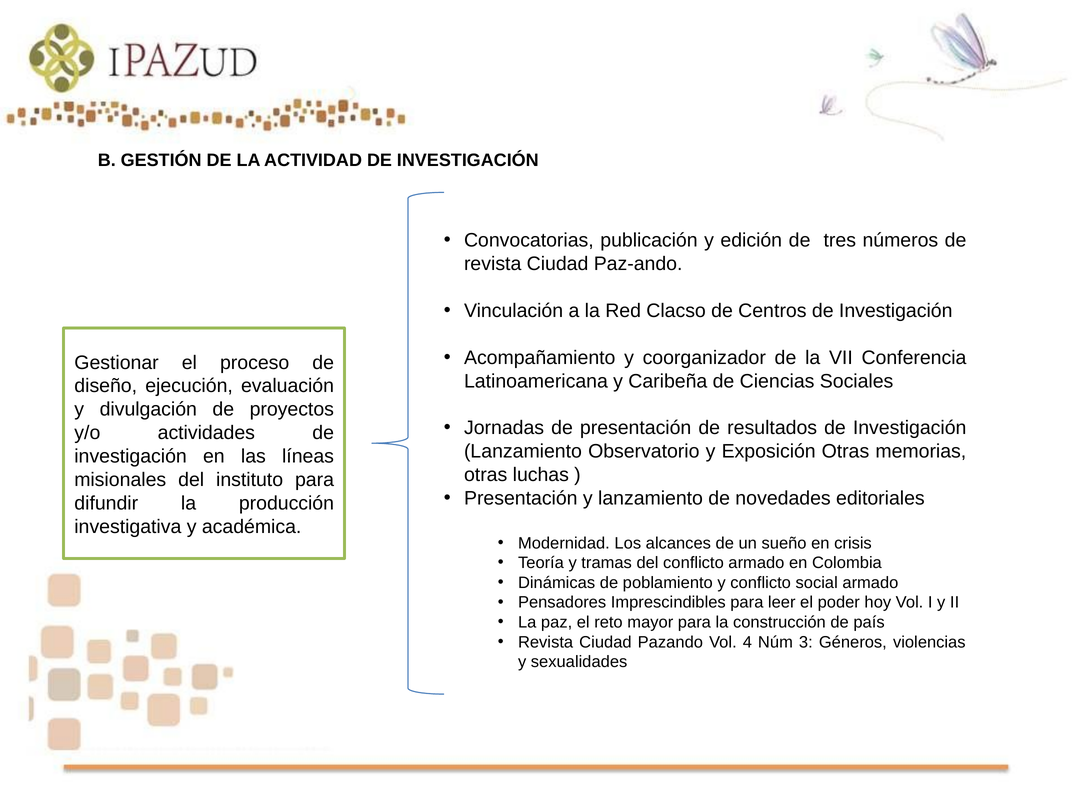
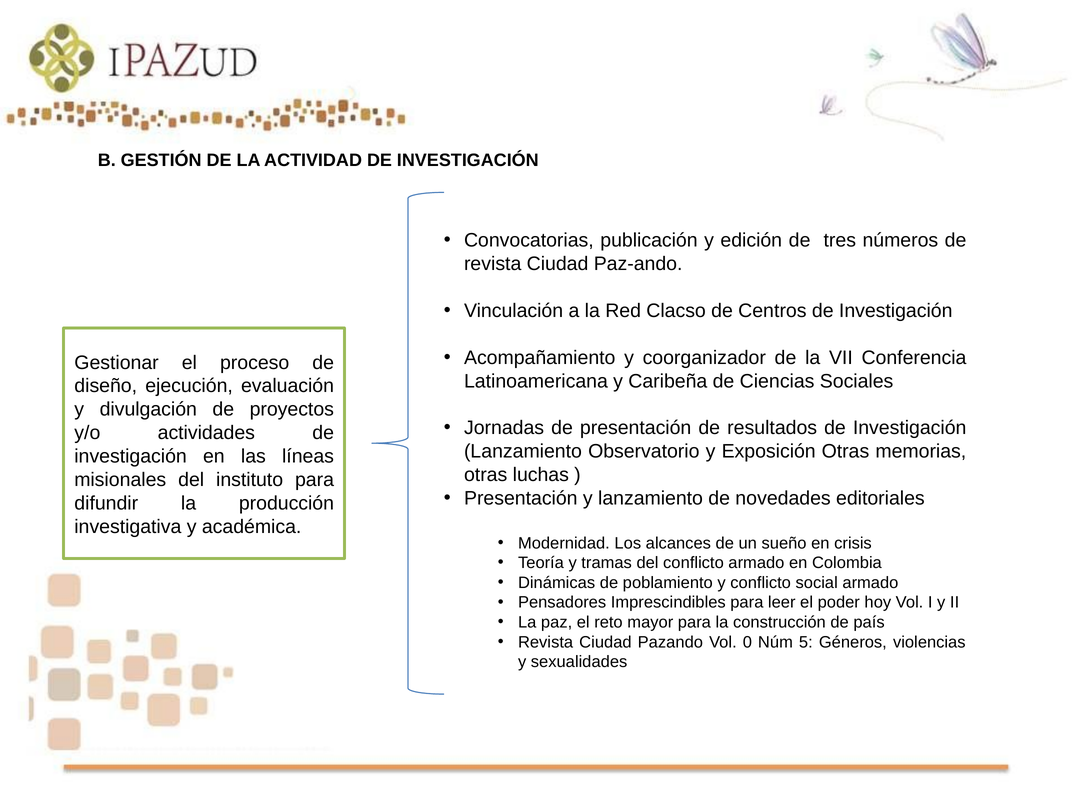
4: 4 -> 0
3: 3 -> 5
